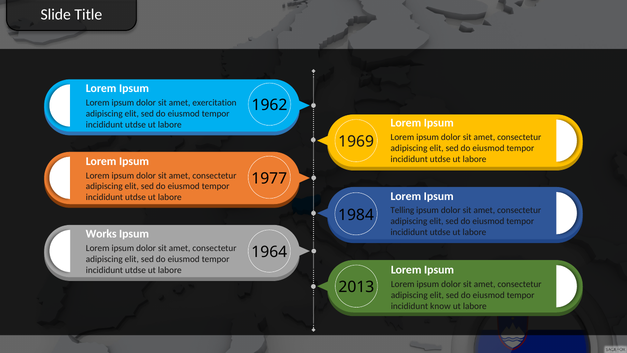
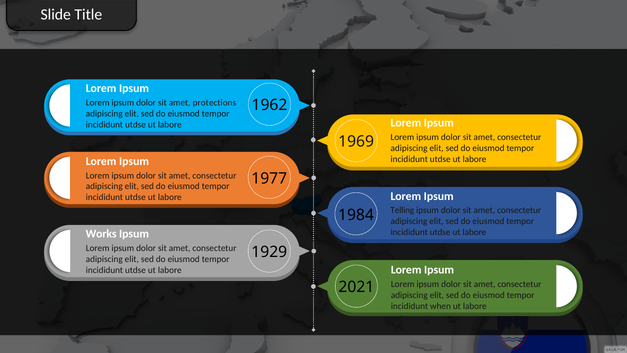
exercitation: exercitation -> protections
1964: 1964 -> 1929
2013: 2013 -> 2021
know: know -> when
